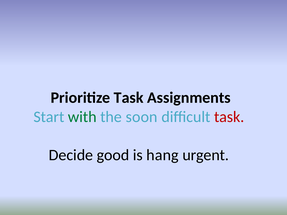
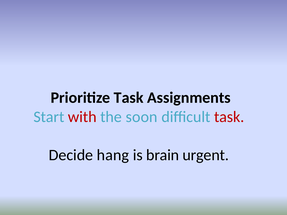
with colour: green -> red
good: good -> hang
hang: hang -> brain
